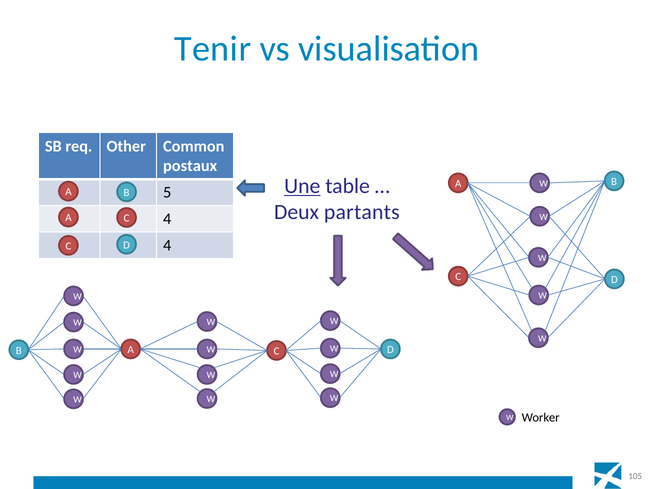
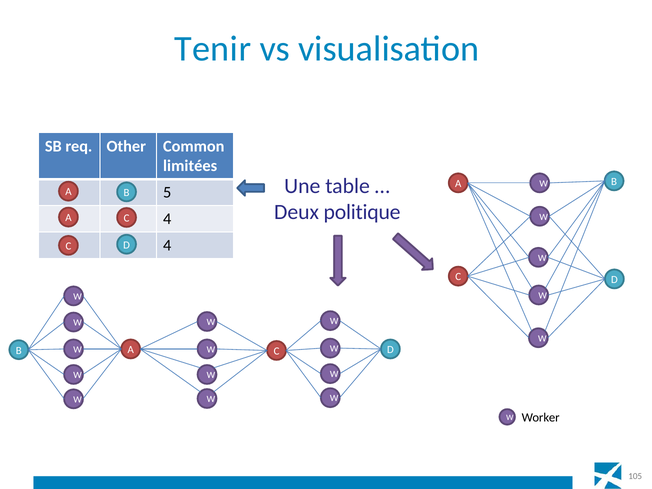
postaux: postaux -> limitées
Une underline: present -> none
partants: partants -> politique
